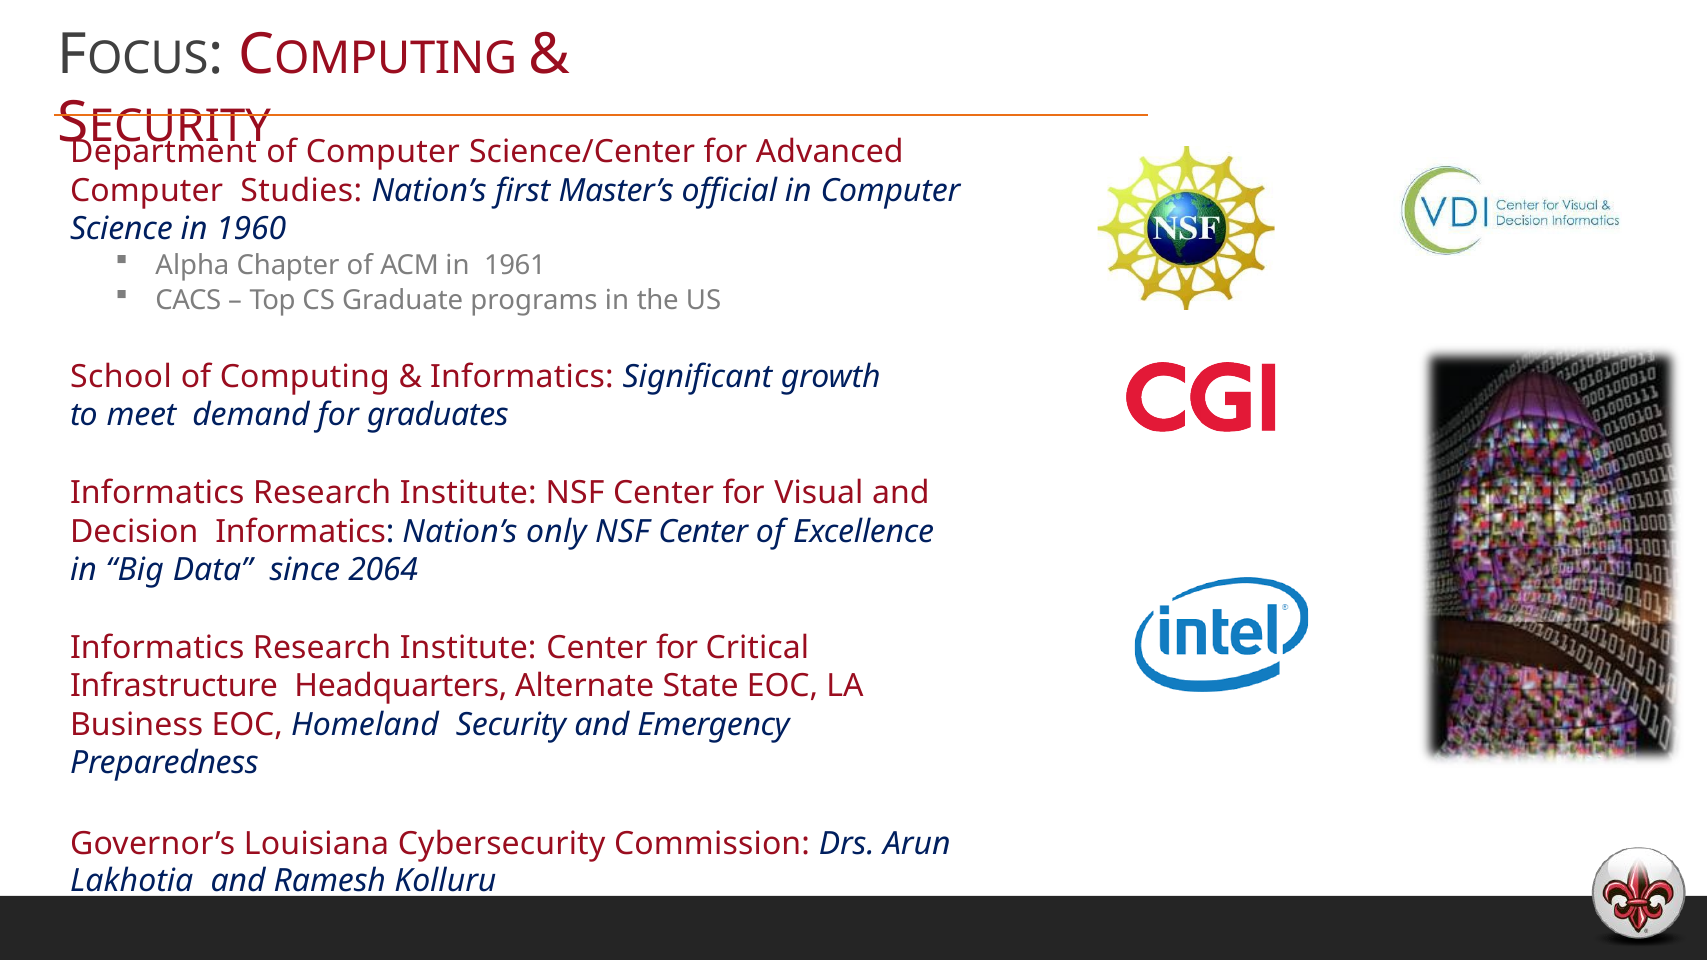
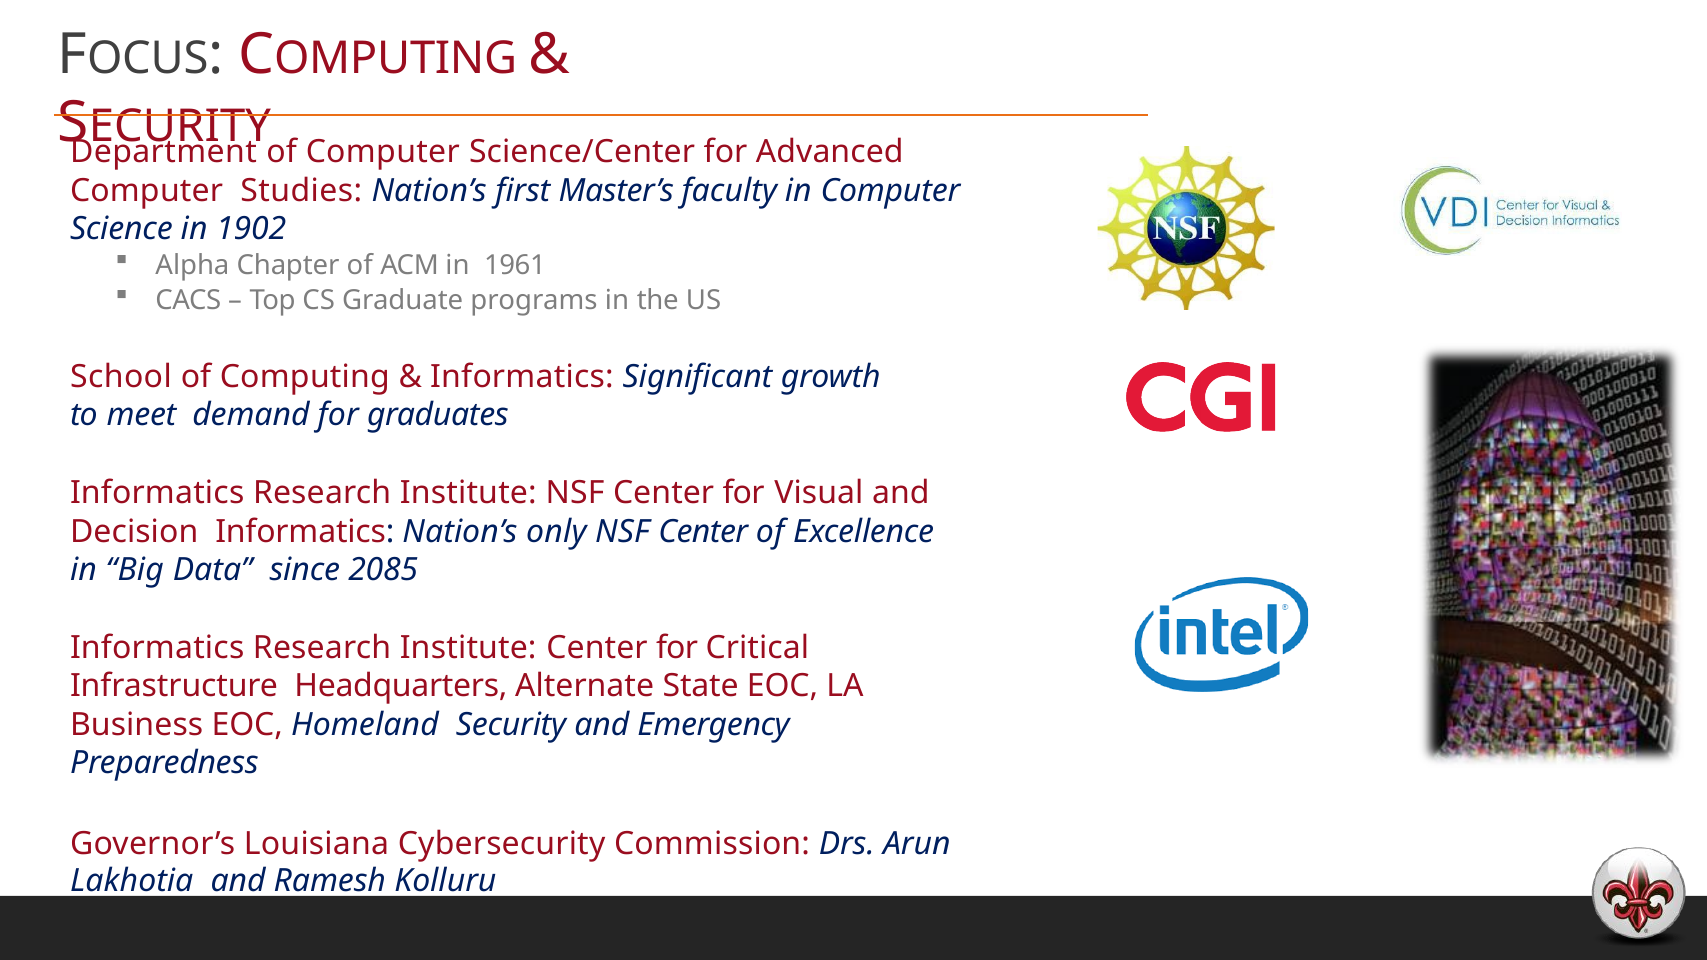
official: official -> faculty
1960: 1960 -> 1902
2064: 2064 -> 2085
